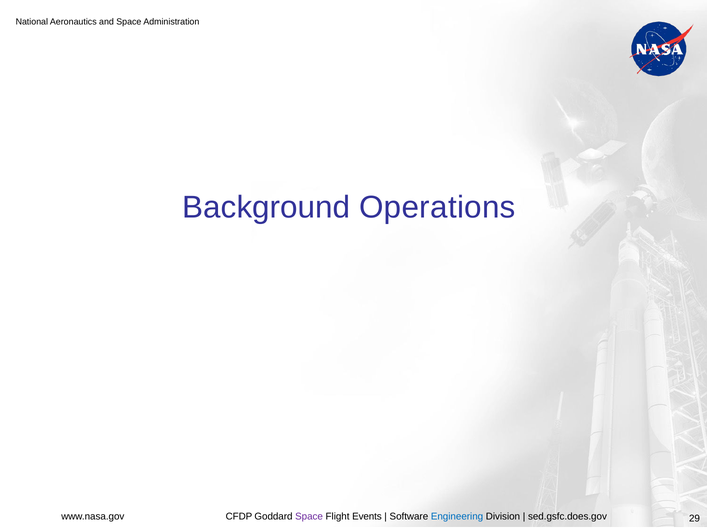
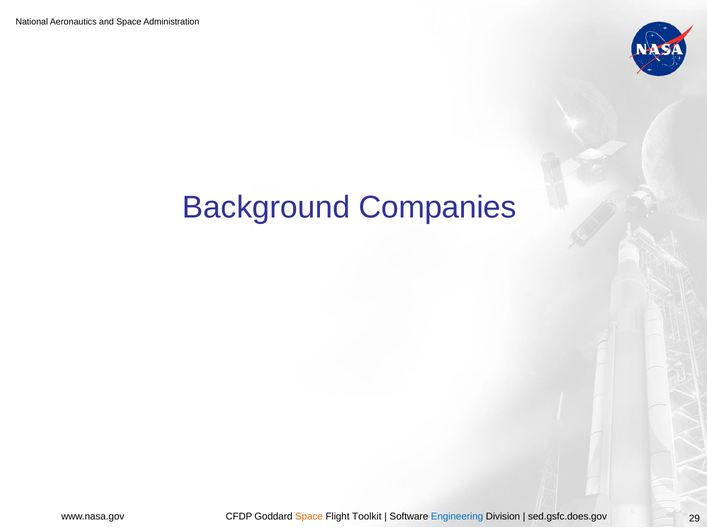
Operations: Operations -> Companies
Space at (309, 517) colour: purple -> orange
Events: Events -> Toolkit
